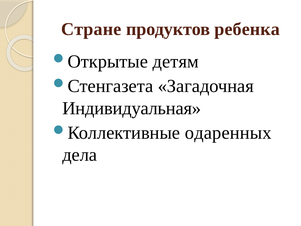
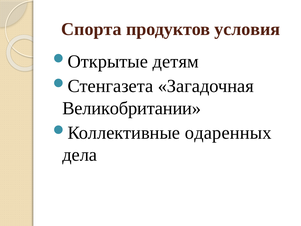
Стране: Стране -> Спорта
ребенка: ребенка -> условия
Индивидуальная: Индивидуальная -> Великобритании
